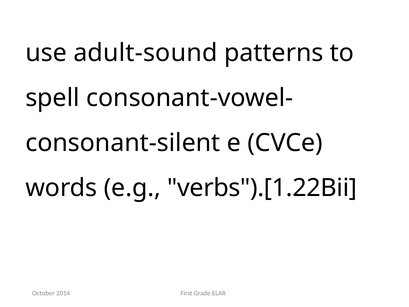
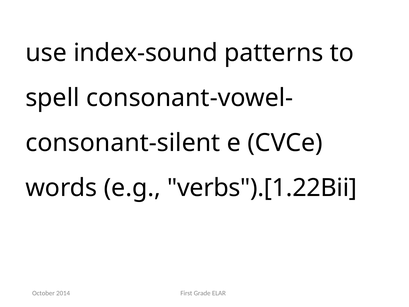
adult-sound: adult-sound -> index-sound
